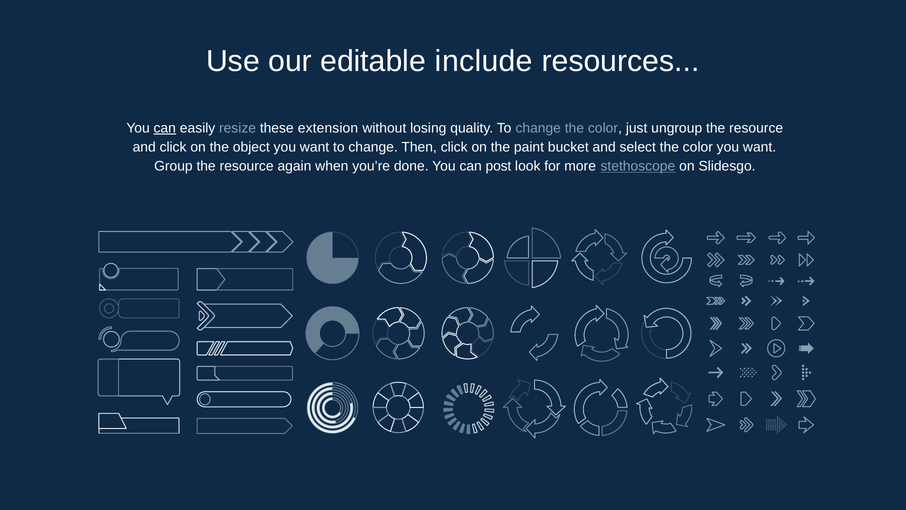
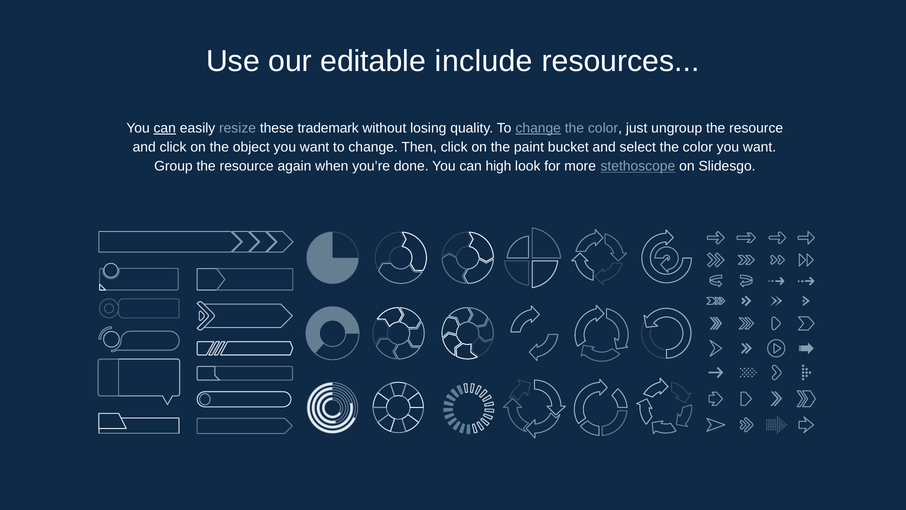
extension: extension -> trademark
change at (538, 128) underline: none -> present
post: post -> high
